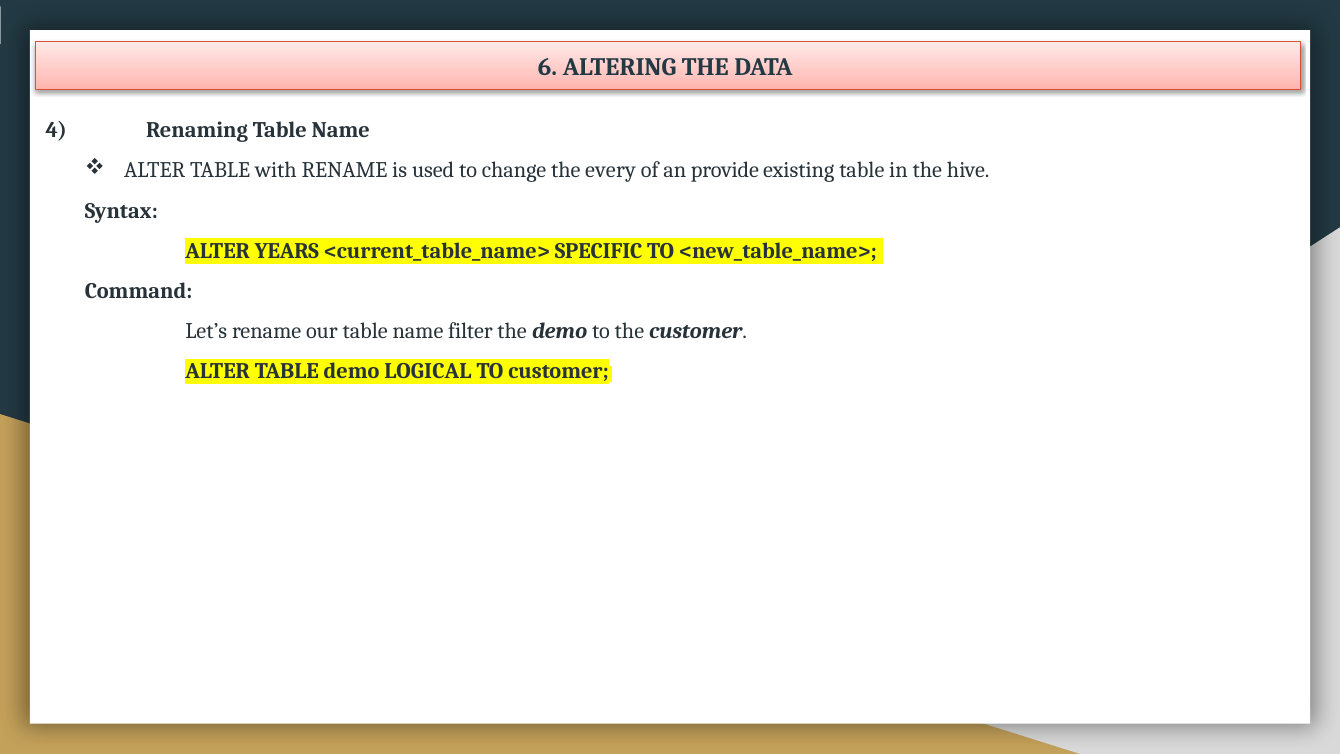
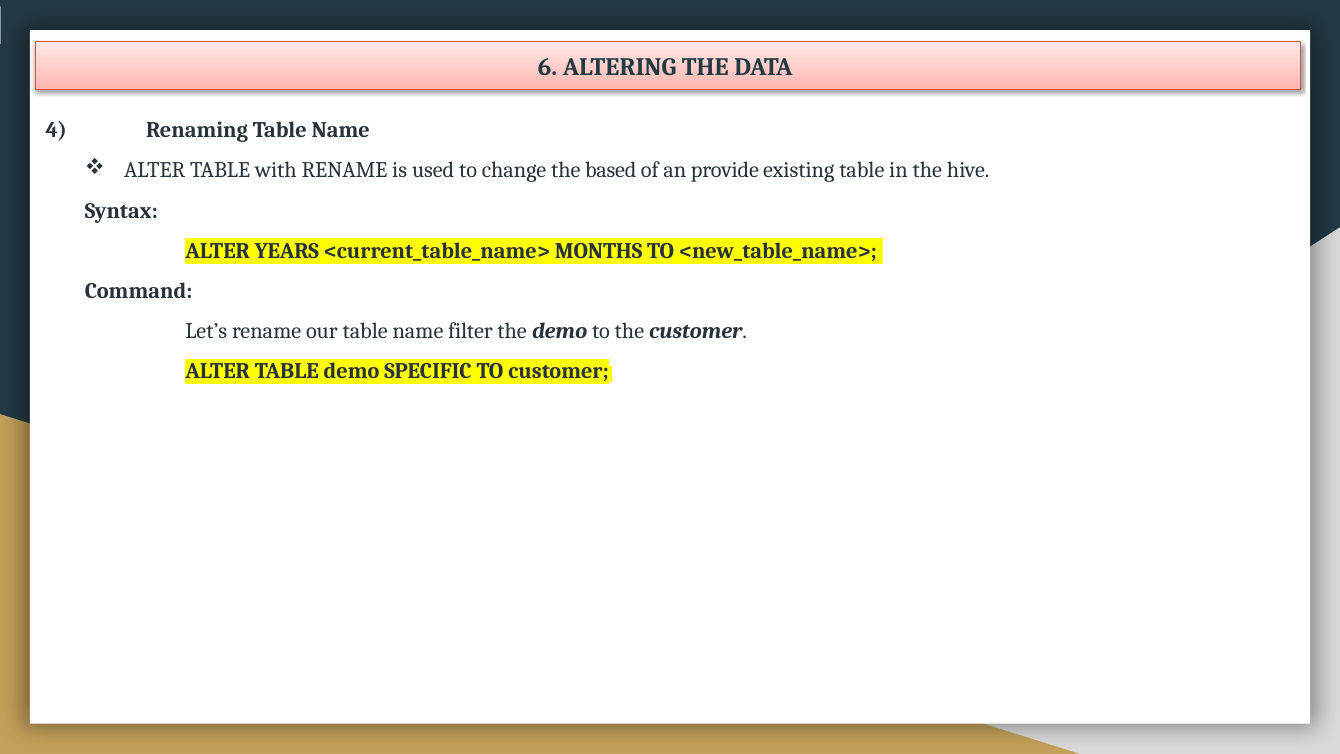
every: every -> based
SPECIFIC: SPECIFIC -> MONTHS
LOGICAL: LOGICAL -> SPECIFIC
